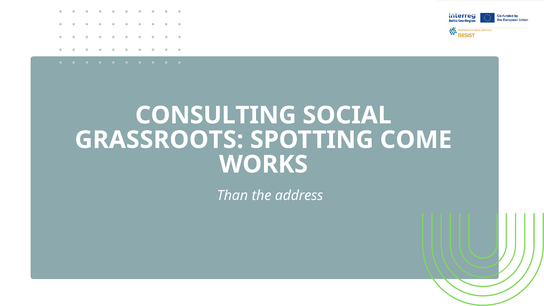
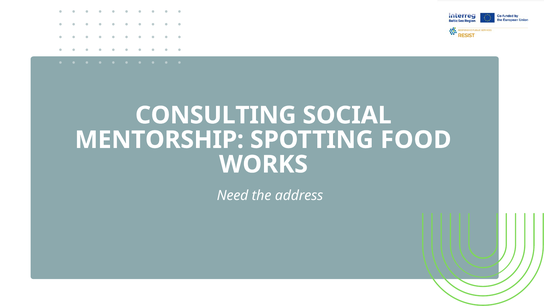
GRASSROOTS: GRASSROOTS -> MENTORSHIP
COME: COME -> FOOD
Than: Than -> Need
